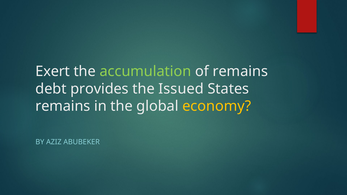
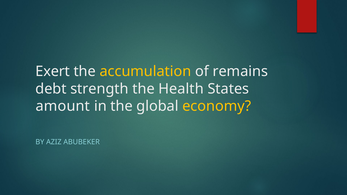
accumulation colour: light green -> yellow
provides: provides -> strength
Issued: Issued -> Health
remains at (63, 106): remains -> amount
